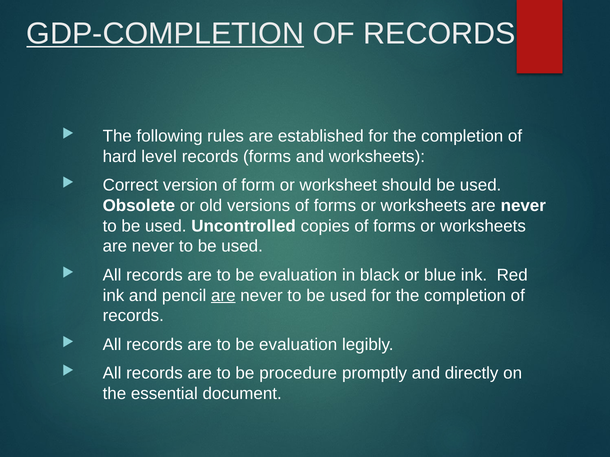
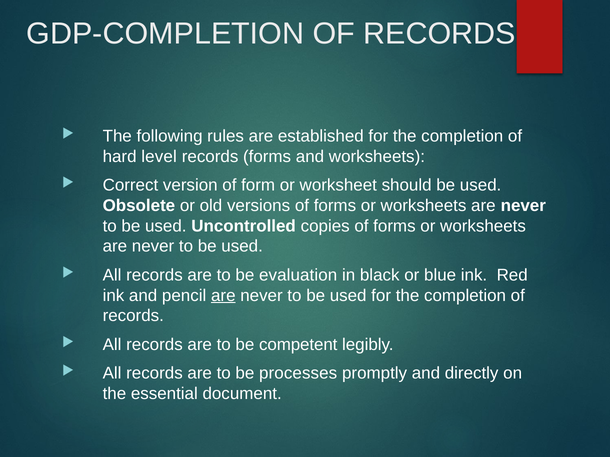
GDP-COMPLETION underline: present -> none
evaluation at (298, 345): evaluation -> competent
procedure: procedure -> processes
